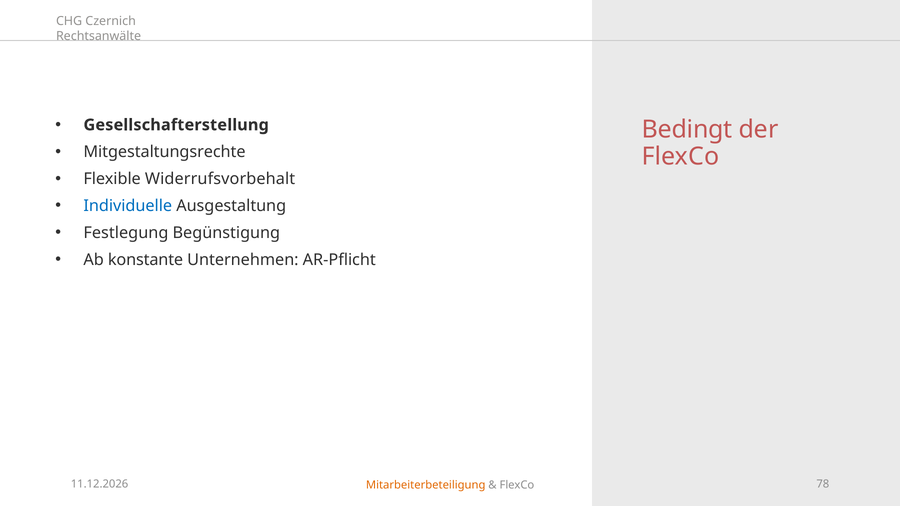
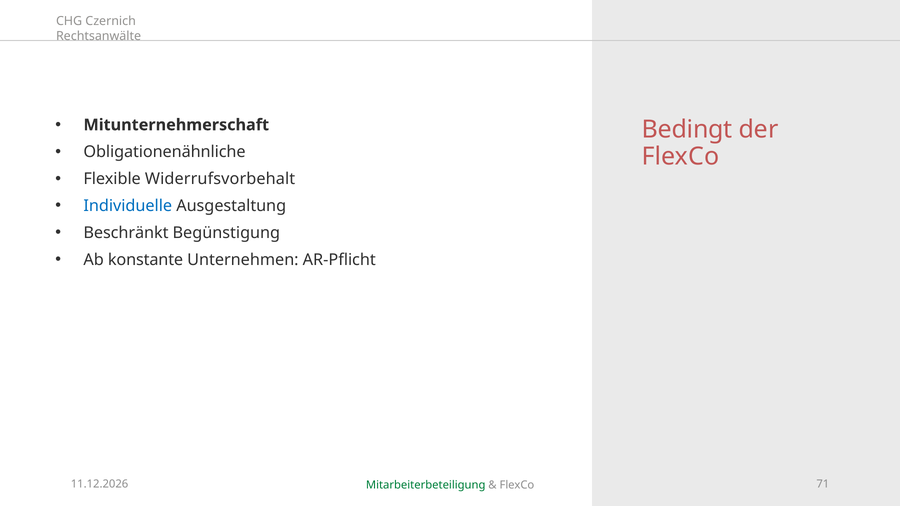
Gesellschafterstellung: Gesellschafterstellung -> Mitunternehmerschaft
Mitgestaltungsrechte: Mitgestaltungsrechte -> Obligationenähnliche
Festlegung: Festlegung -> Beschränkt
Mitarbeiterbeteiligung colour: orange -> green
78: 78 -> 71
